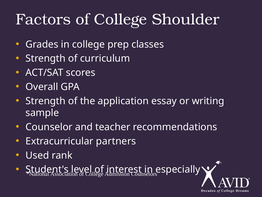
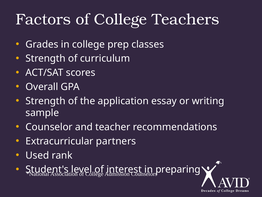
Shoulder: Shoulder -> Teachers
especially: especially -> preparing
